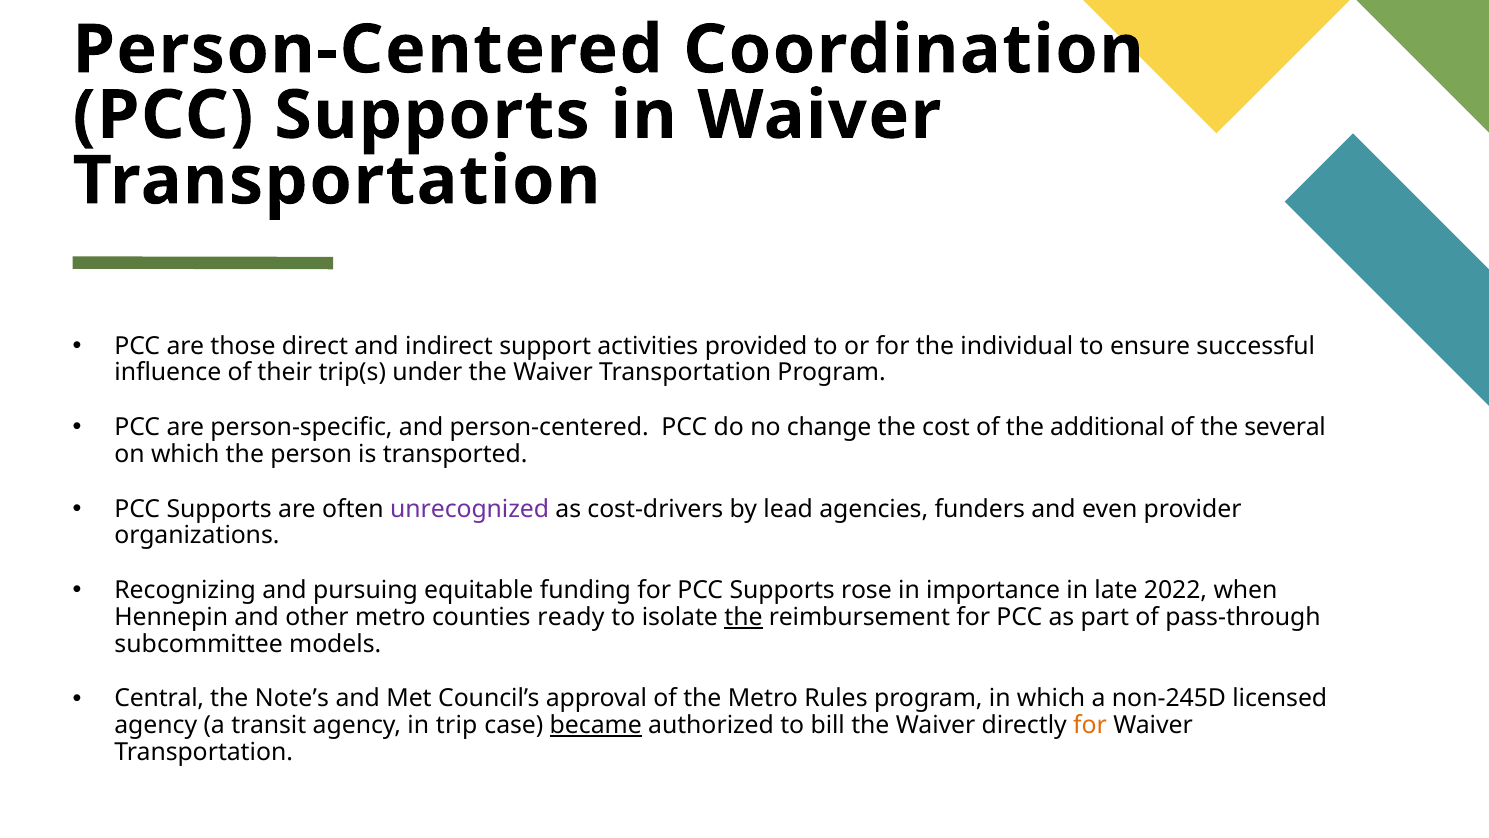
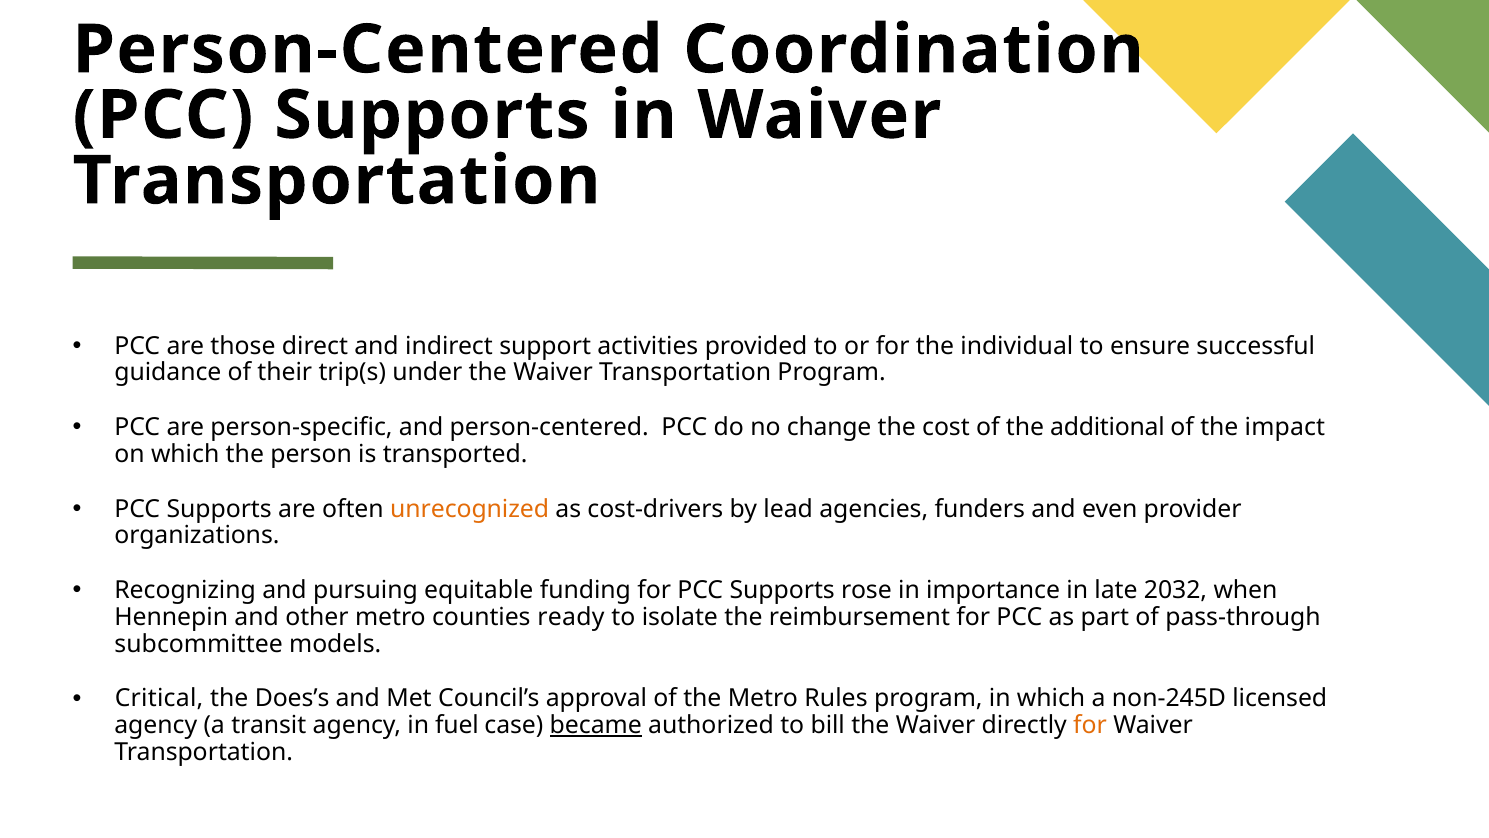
influence: influence -> guidance
several: several -> impact
unrecognized colour: purple -> orange
2022: 2022 -> 2032
the at (744, 617) underline: present -> none
Central: Central -> Critical
Note’s: Note’s -> Does’s
trip: trip -> fuel
